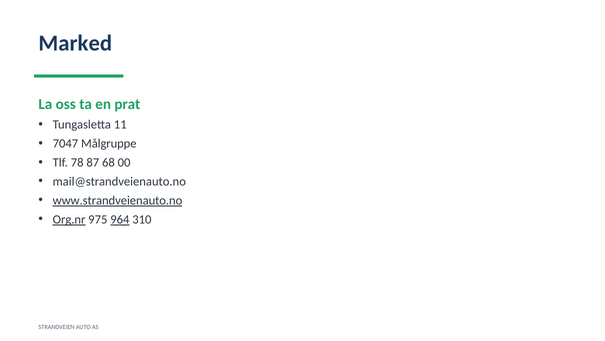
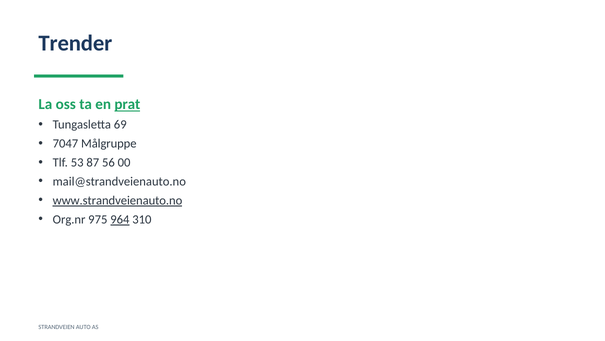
Marked: Marked -> Trender
prat underline: none -> present
11: 11 -> 69
78: 78 -> 53
68: 68 -> 56
Org.nr underline: present -> none
